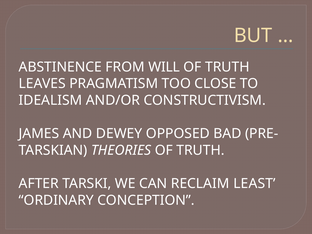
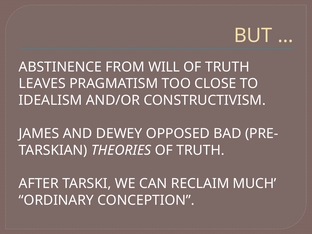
LEAST: LEAST -> MUCH
